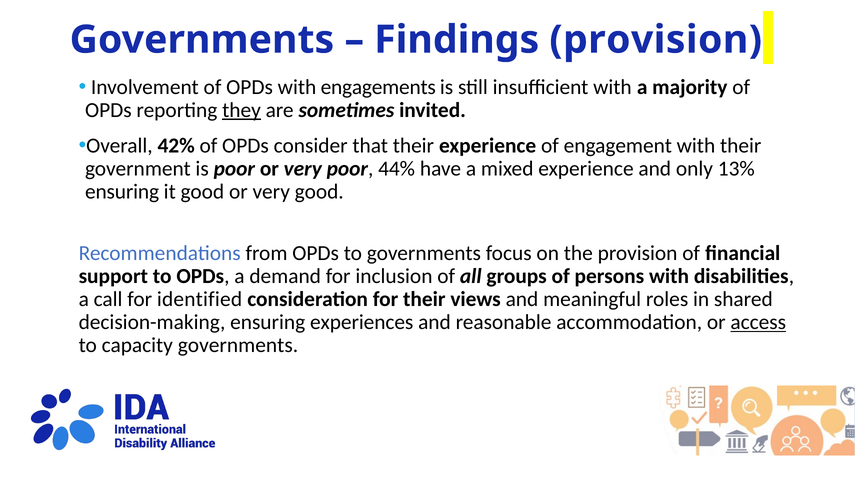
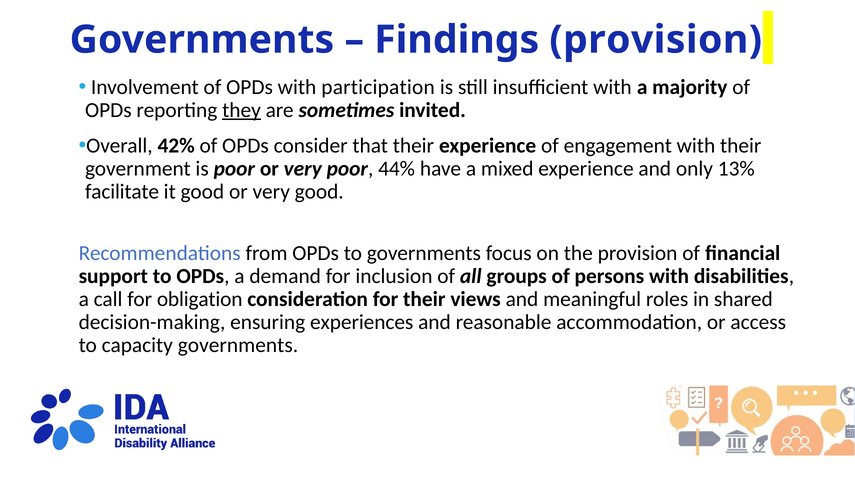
engagements: engagements -> participation
ensuring at (122, 192): ensuring -> facilitate
identified: identified -> obligation
access underline: present -> none
